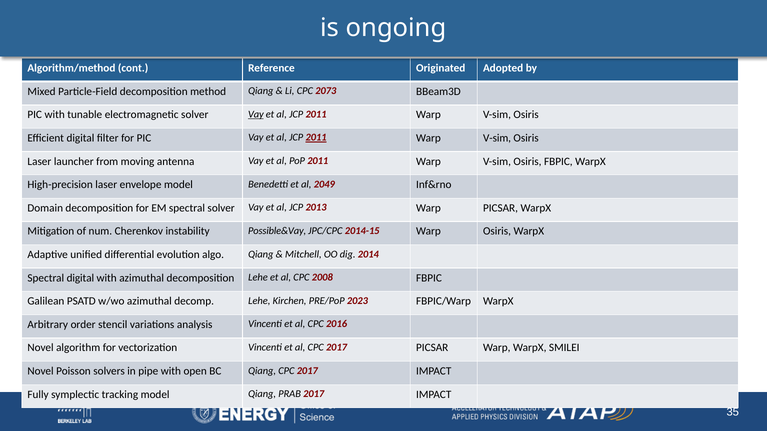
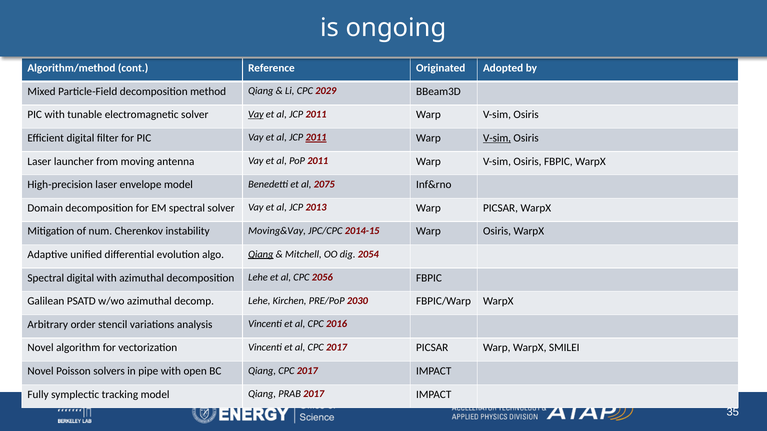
2073: 2073 -> 2029
V-sim at (497, 138) underline: none -> present
2049: 2049 -> 2075
Possible&Vay: Possible&Vay -> Moving&Vay
Qiang at (261, 254) underline: none -> present
2014: 2014 -> 2054
2008: 2008 -> 2056
2023: 2023 -> 2030
